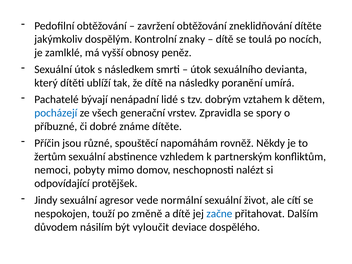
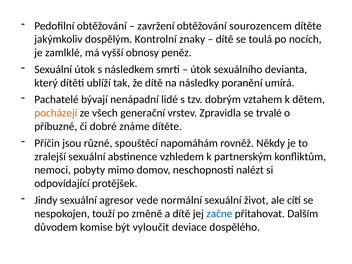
zneklidňování: zneklidňování -> sourozencem
pocházejí colour: blue -> orange
spory: spory -> trvalé
žertům: žertům -> zralejší
násilím: násilím -> komise
